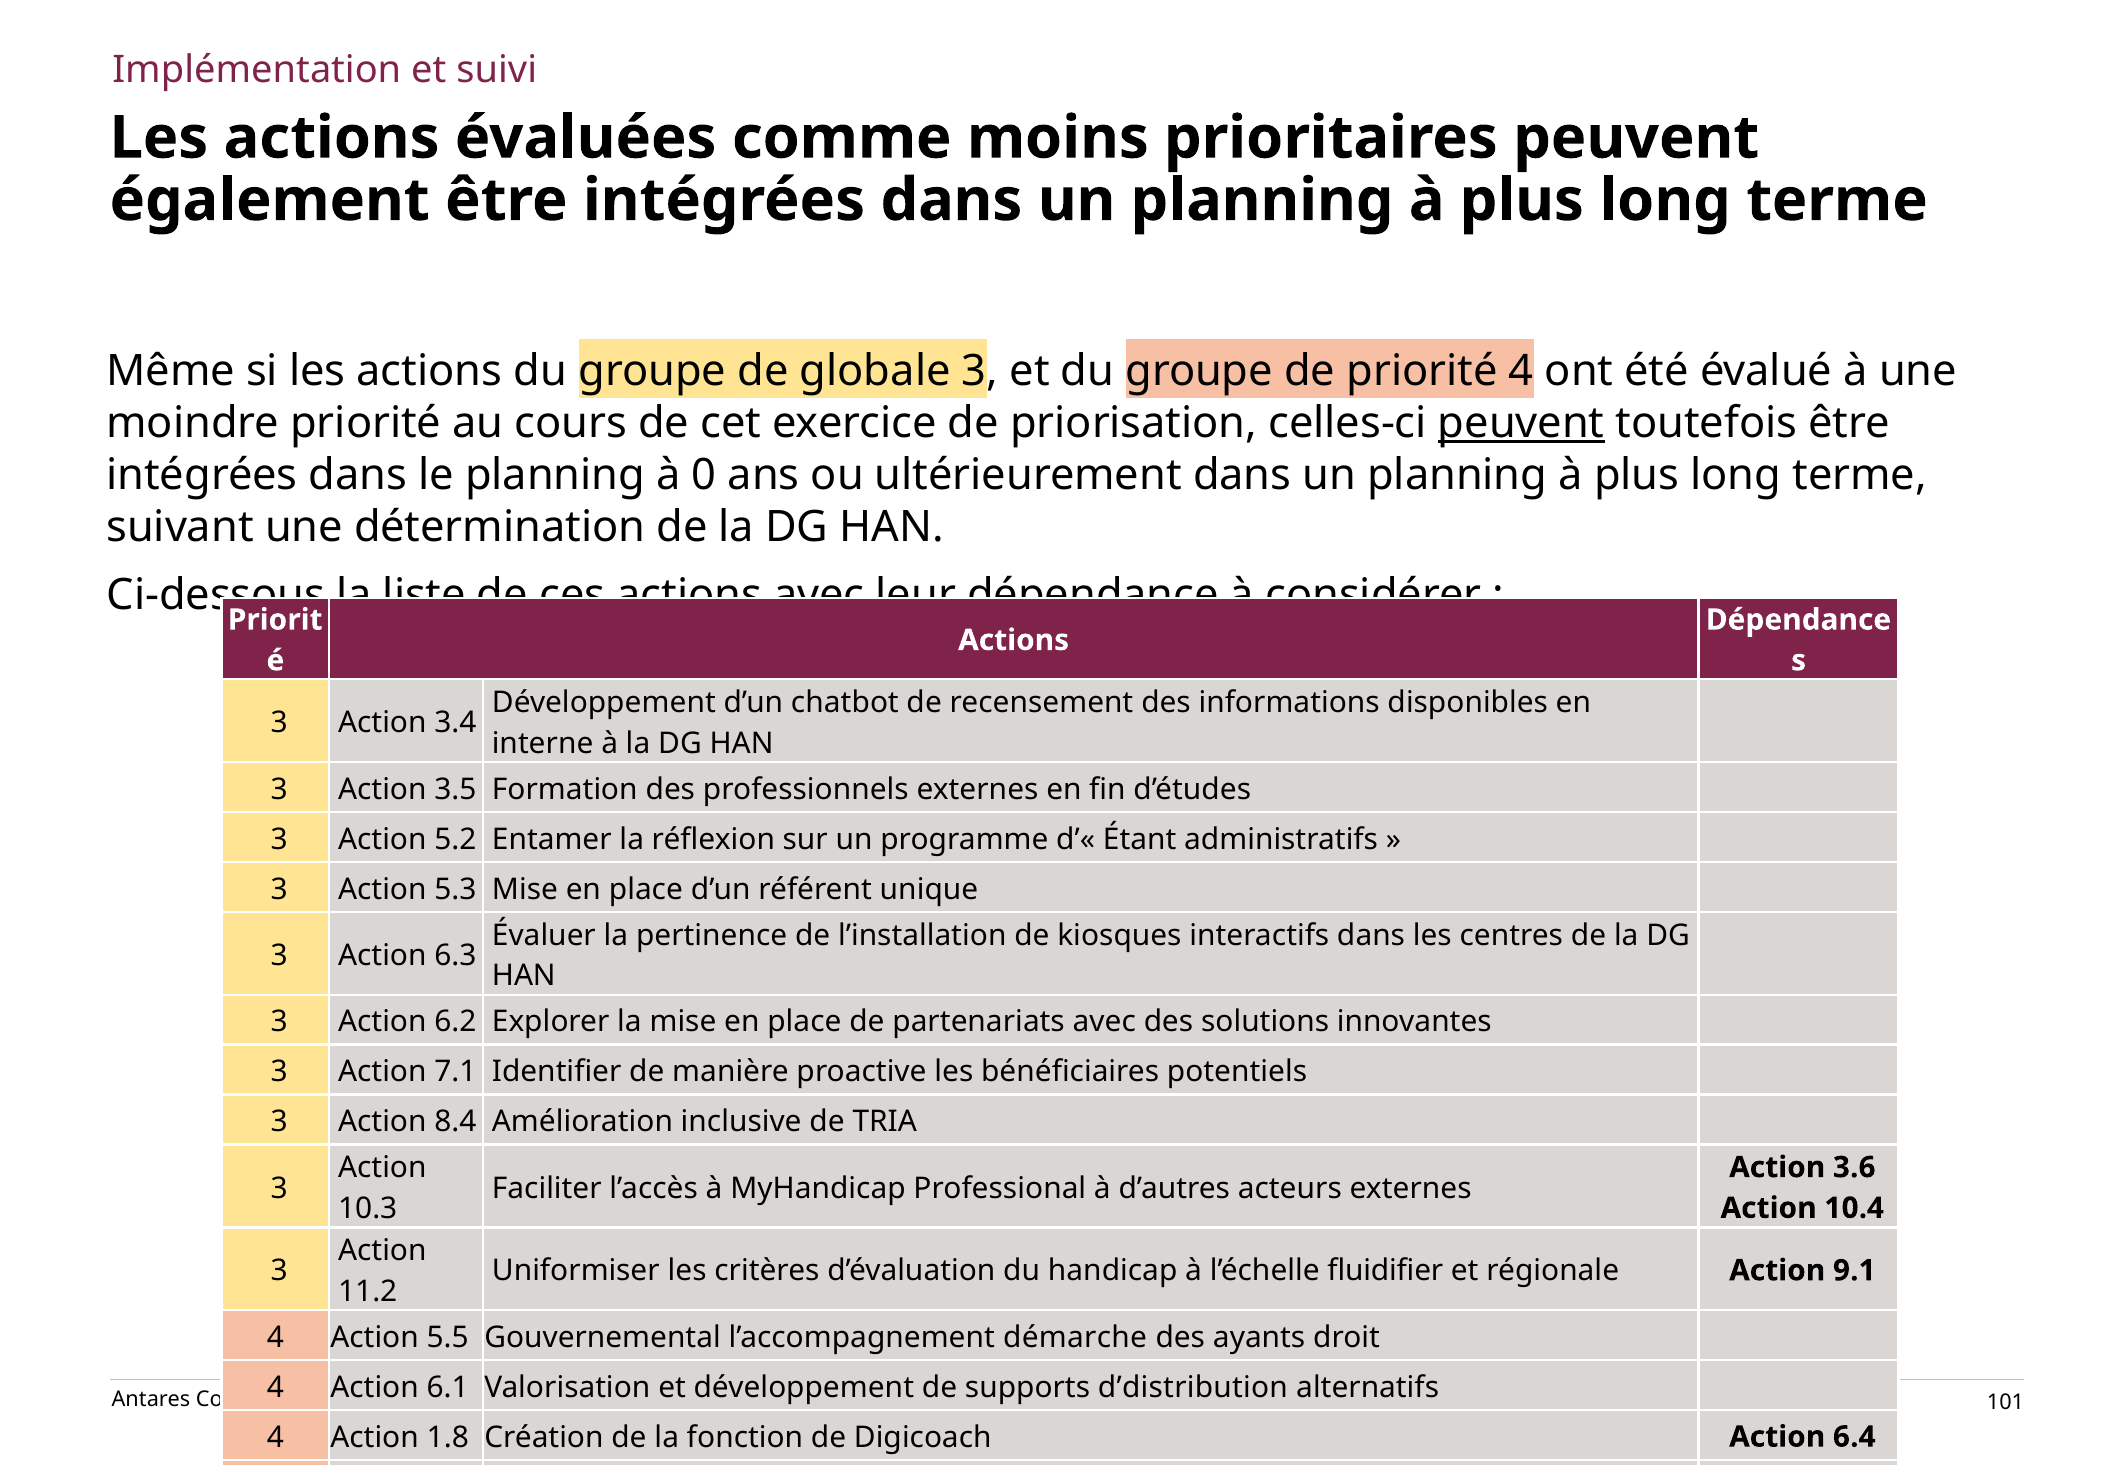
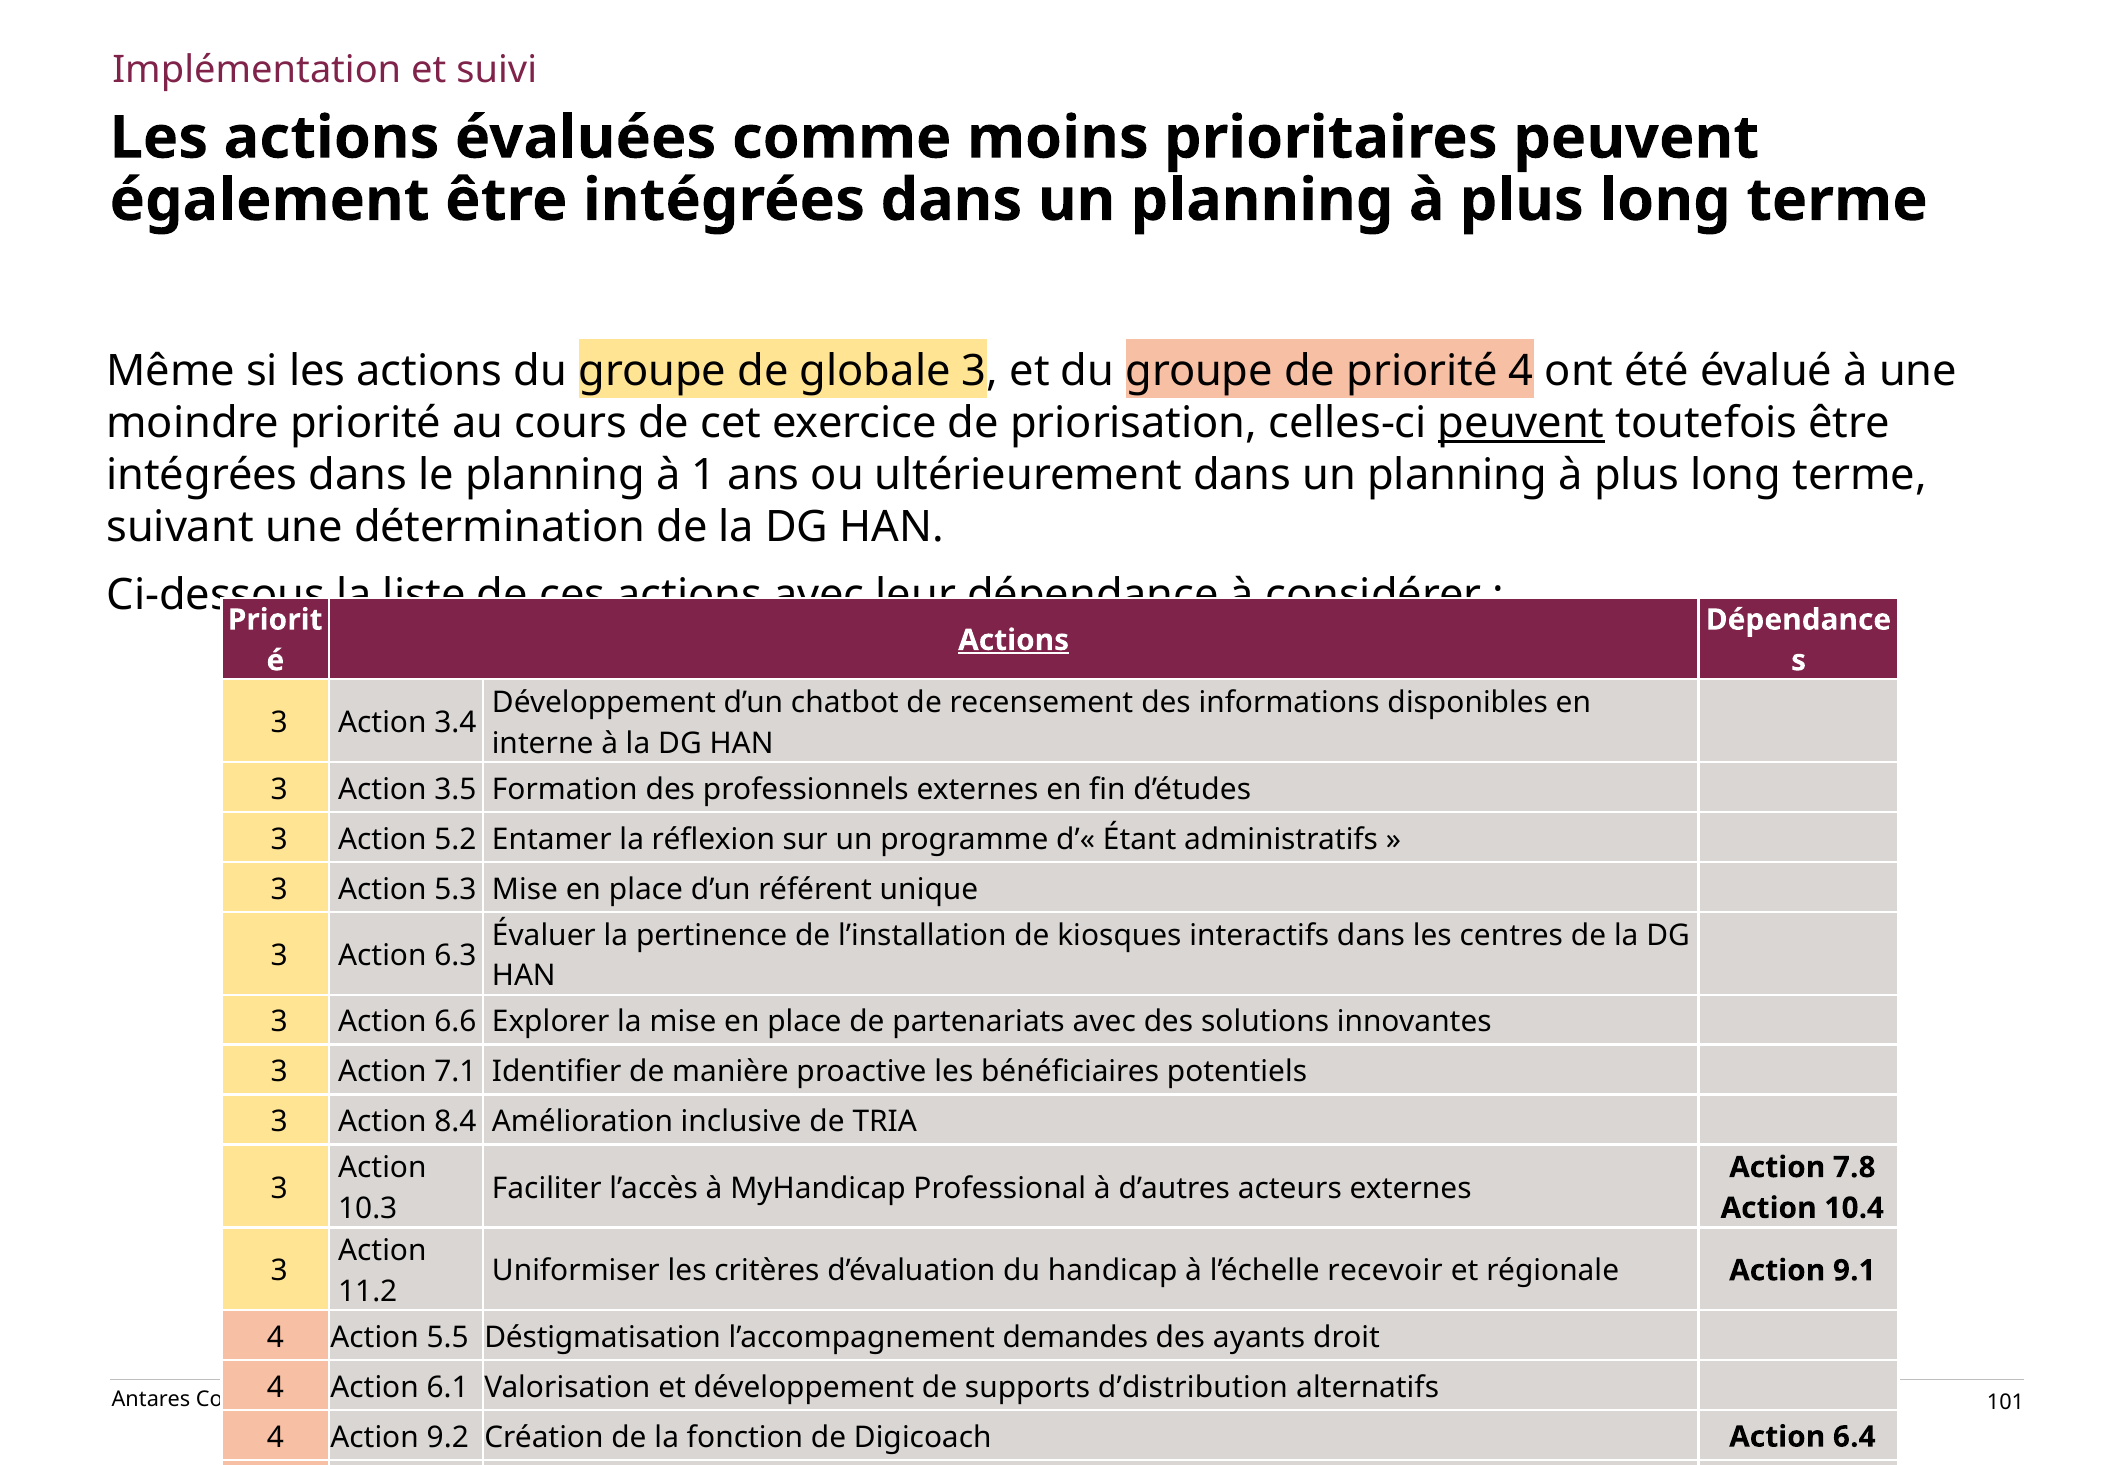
0: 0 -> 1
Actions at (1014, 640) underline: none -> present
6.2: 6.2 -> 6.6
3.6: 3.6 -> 7.8
fluidifier: fluidifier -> recevoir
Gouvernemental: Gouvernemental -> Déstigmatisation
démarche: démarche -> demandes
1.8: 1.8 -> 9.2
